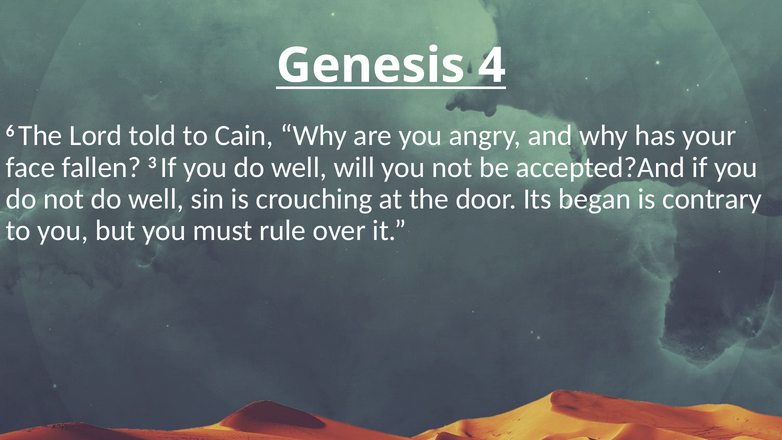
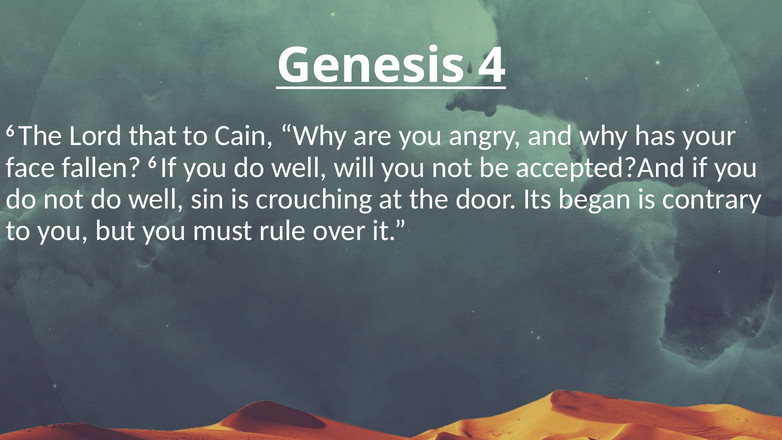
told: told -> that
fallen 3: 3 -> 6
